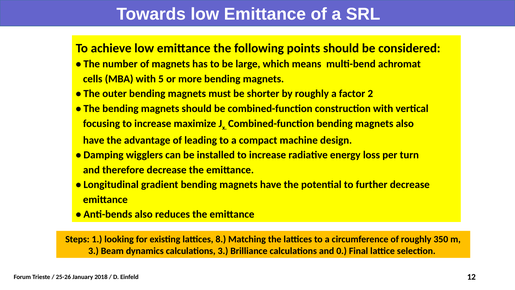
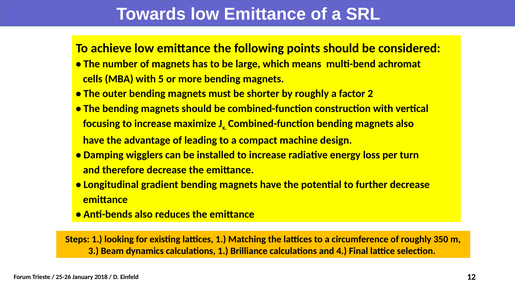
lattices 8: 8 -> 1
calculations 3: 3 -> 1
0: 0 -> 4
